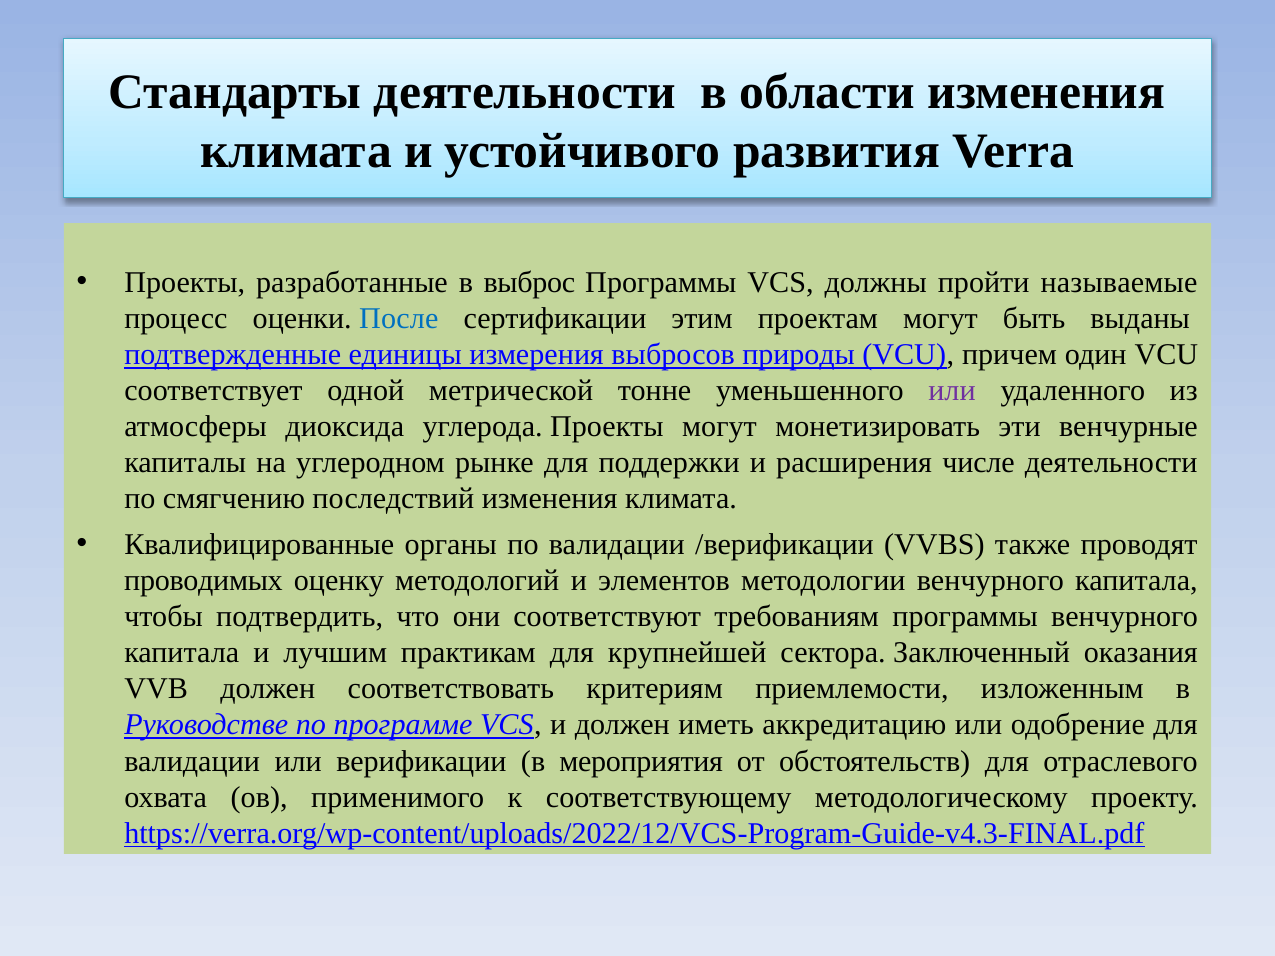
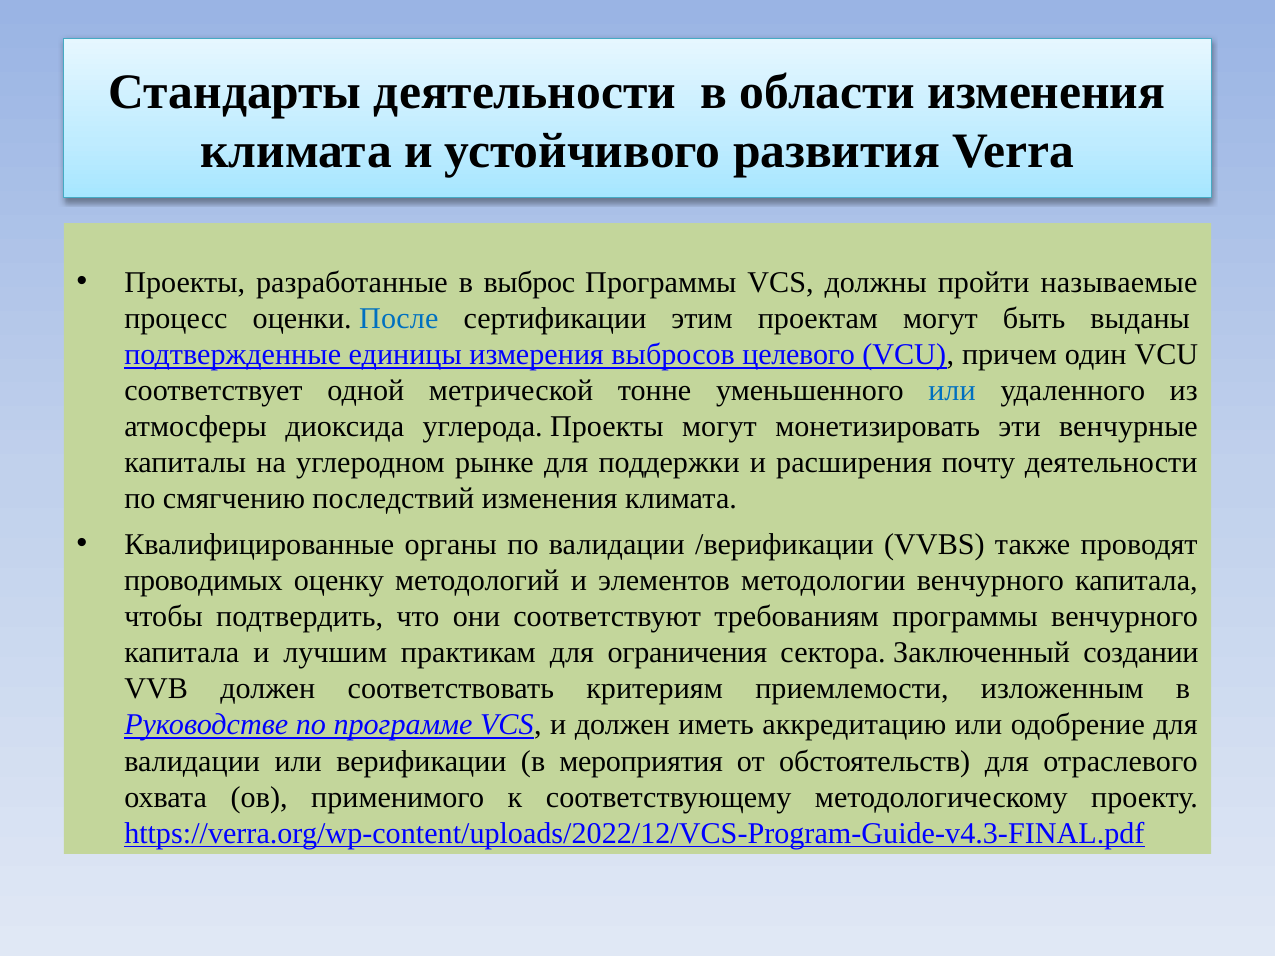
природы: природы -> целевого
или at (952, 391) colour: purple -> blue
числе: числе -> почту
крупнейшей: крупнейшей -> ограничения
оказания: оказания -> создании
